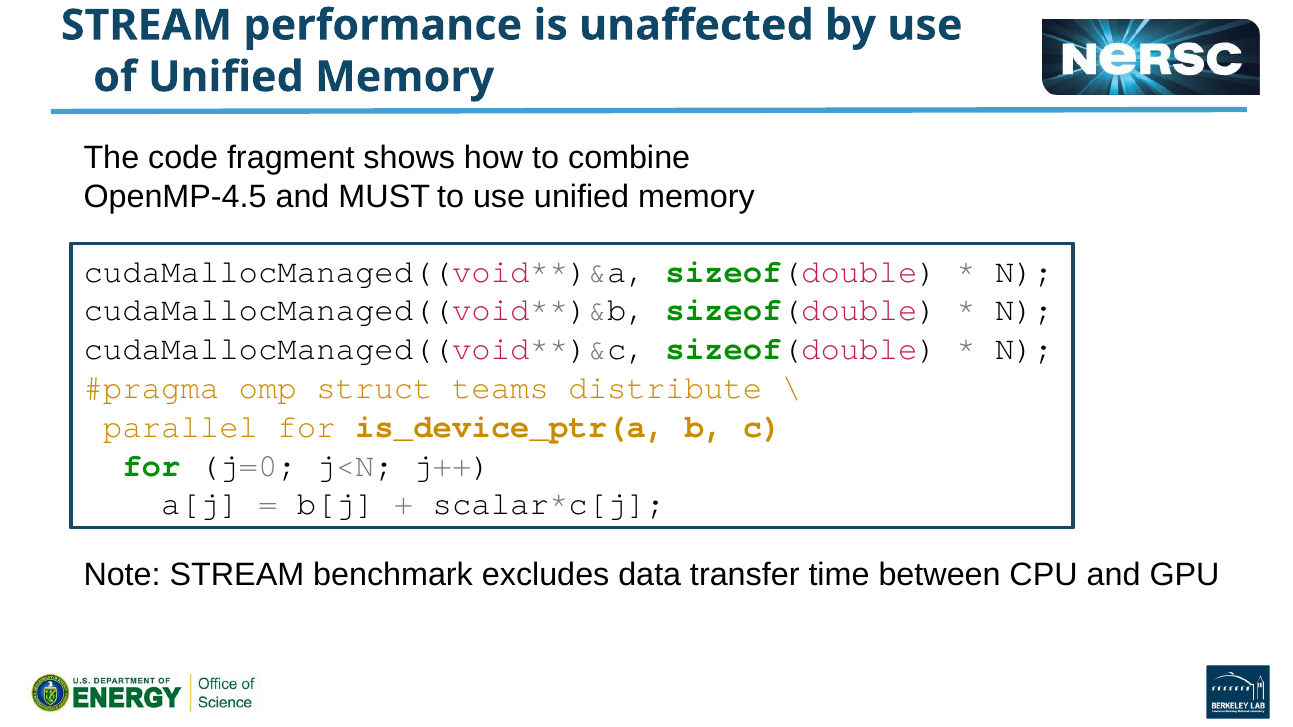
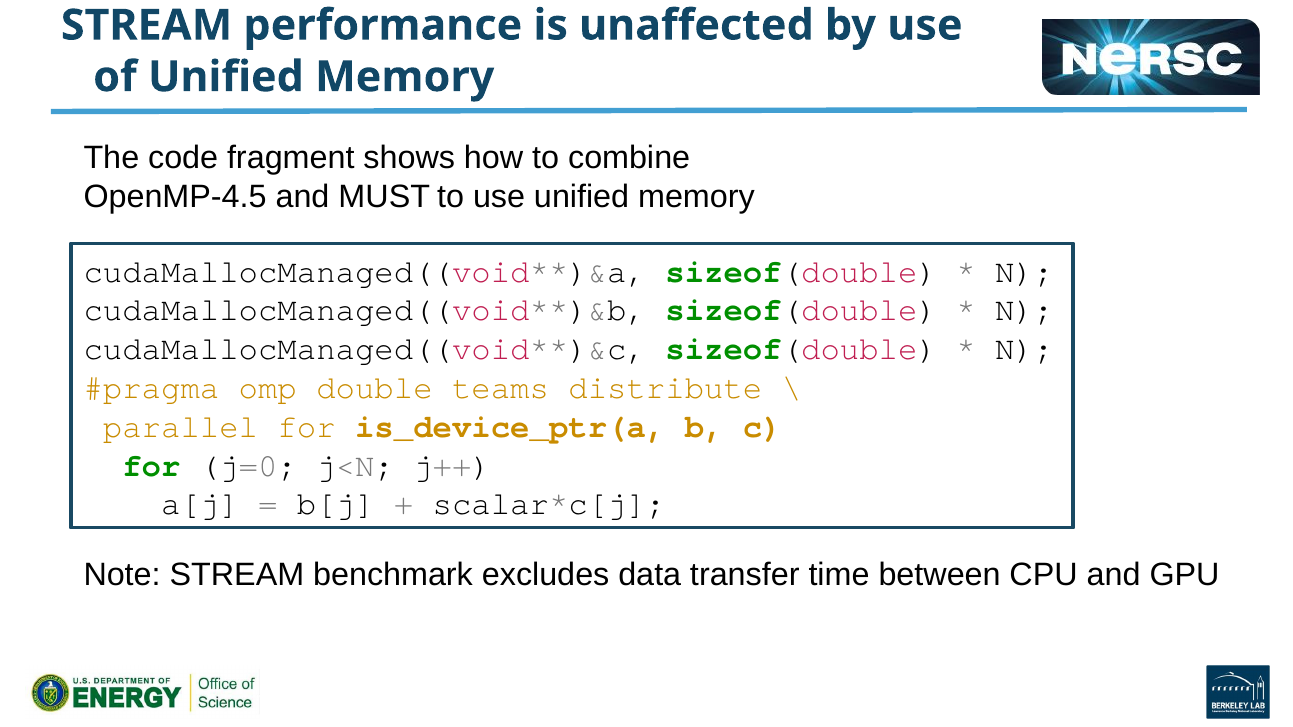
struct: struct -> double
